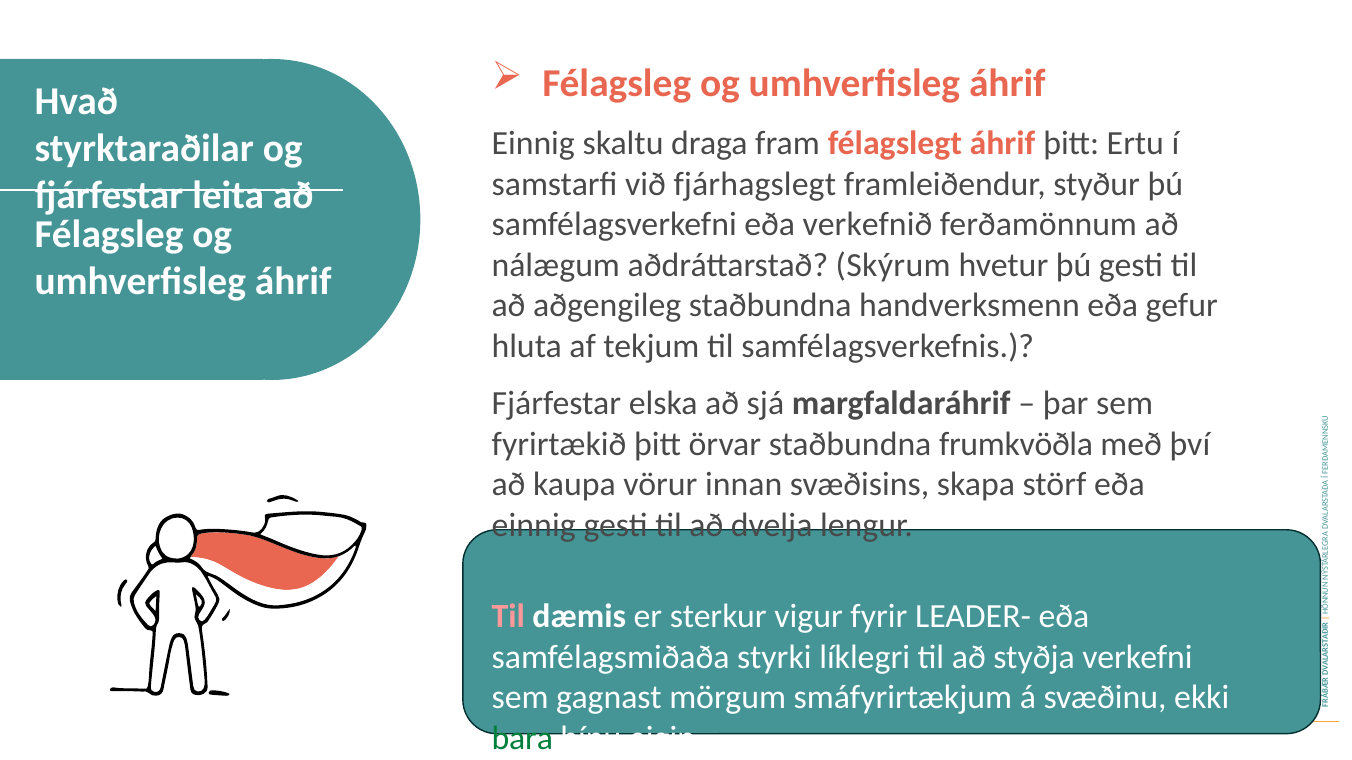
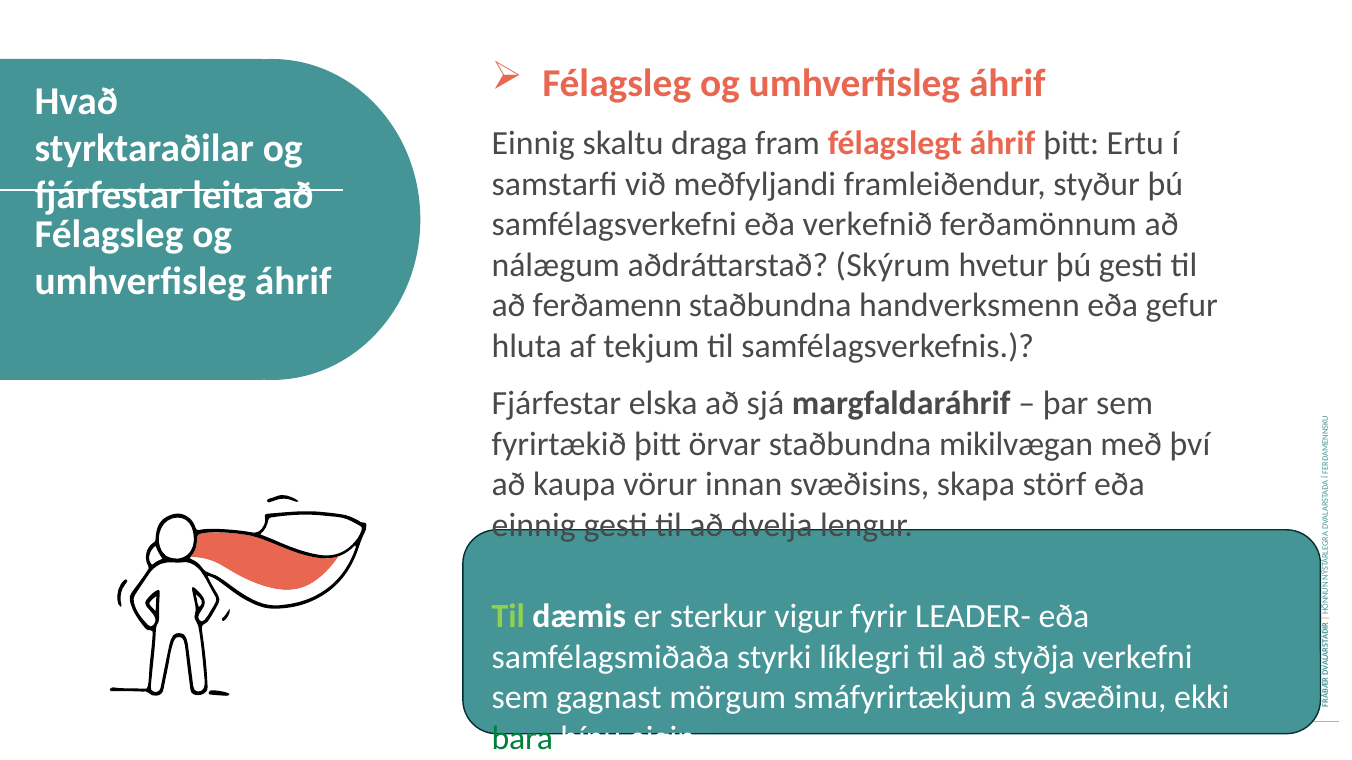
fjárhagslegt: fjárhagslegt -> meðfyljandi
aðgengileg: aðgengileg -> ferðamenn
frumkvöðla: frumkvöðla -> mikilvægan
Til at (508, 617) colour: pink -> light green
